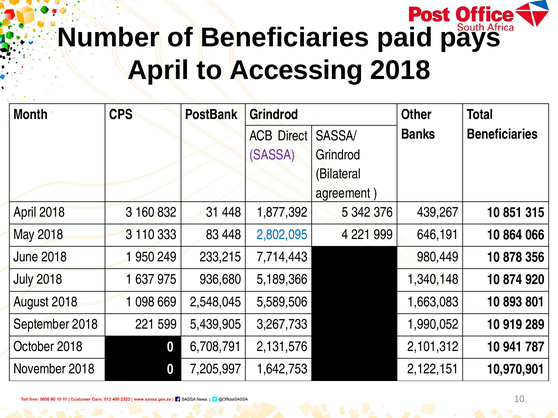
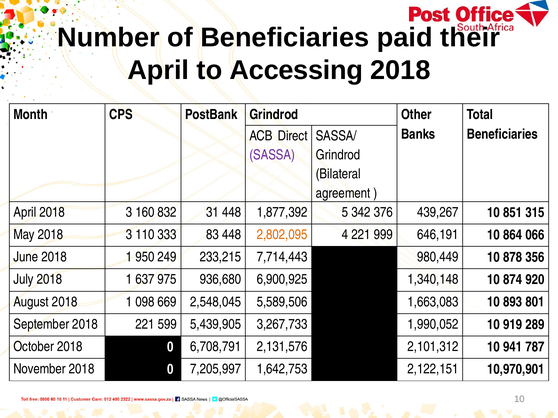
pays: pays -> their
2,802,095 colour: blue -> orange
5,189,366: 5,189,366 -> 6,900,925
